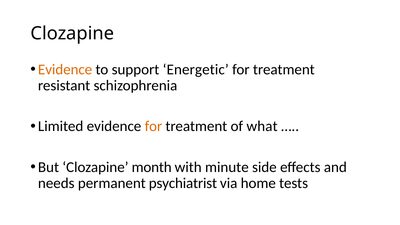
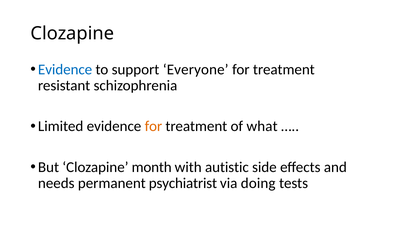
Evidence at (65, 69) colour: orange -> blue
Energetic: Energetic -> Everyone
minute: minute -> autistic
home: home -> doing
